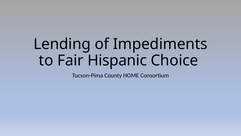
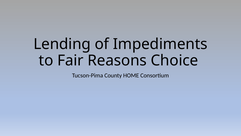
Hispanic: Hispanic -> Reasons
